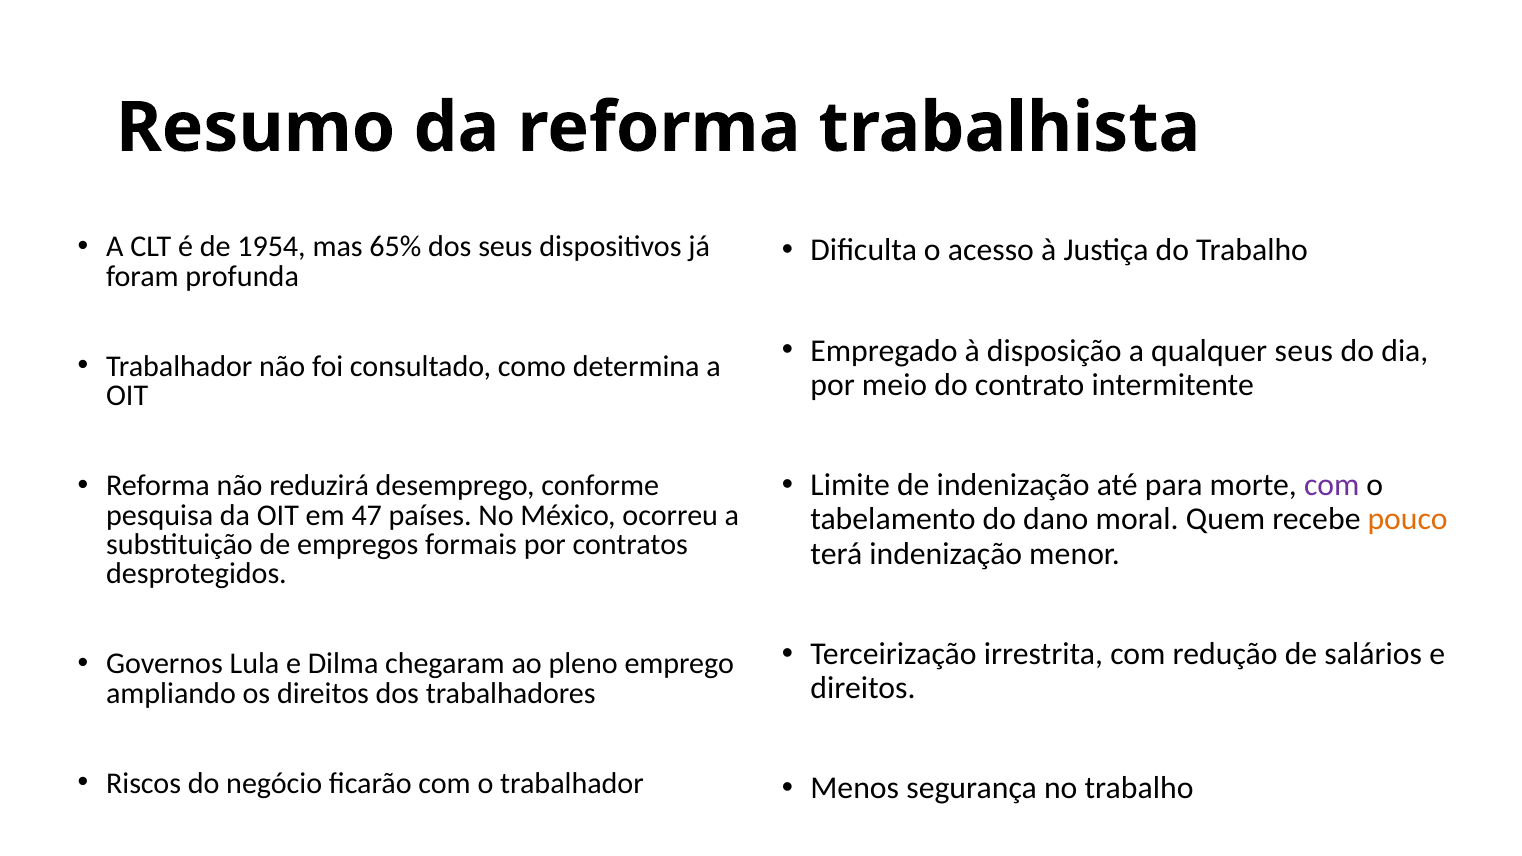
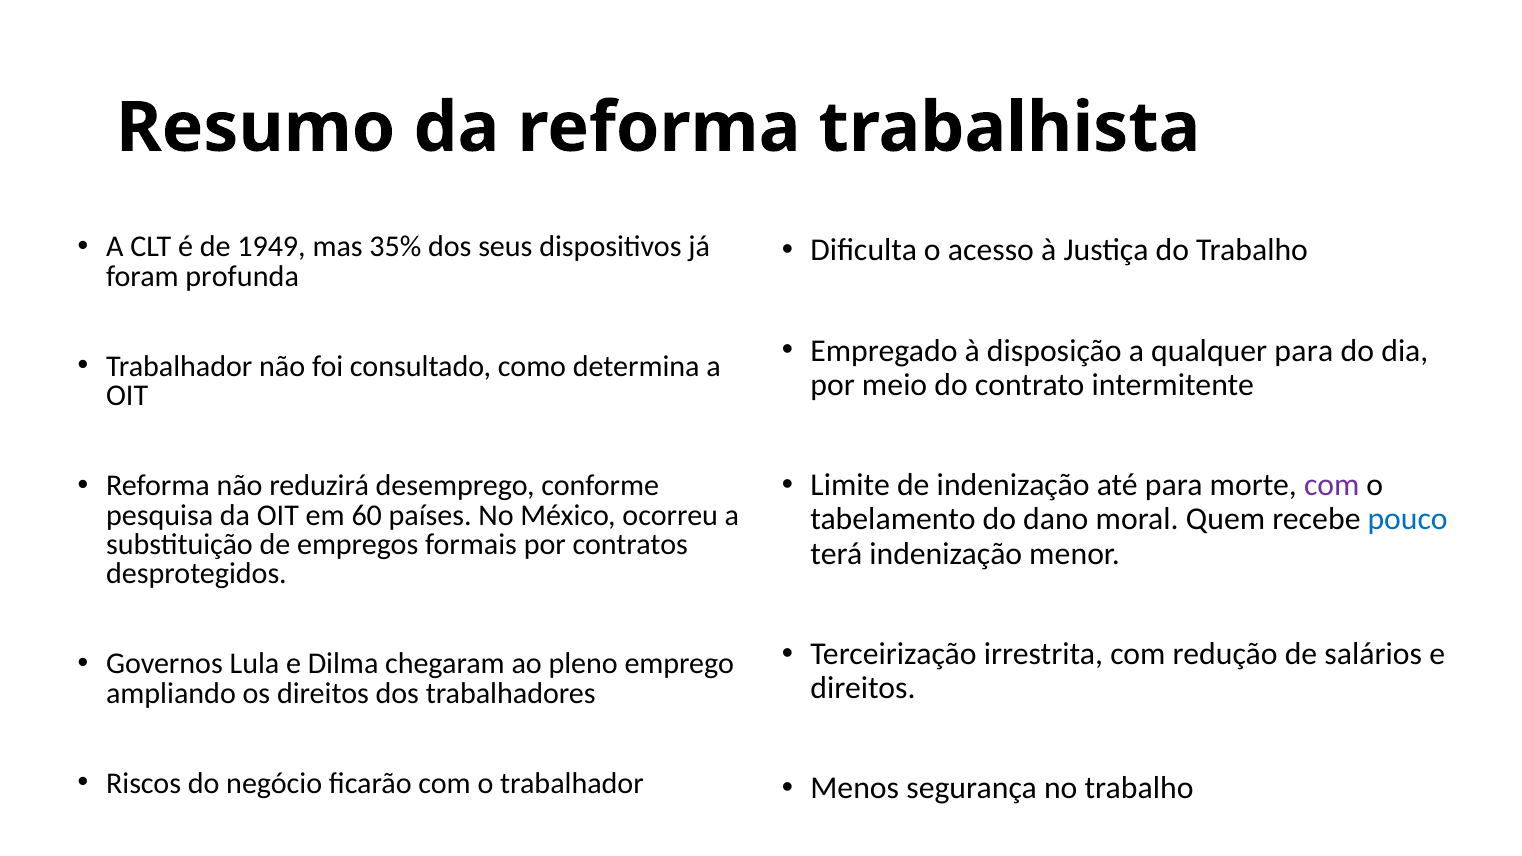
1954: 1954 -> 1949
65%: 65% -> 35%
qualquer seus: seus -> para
47: 47 -> 60
pouco colour: orange -> blue
